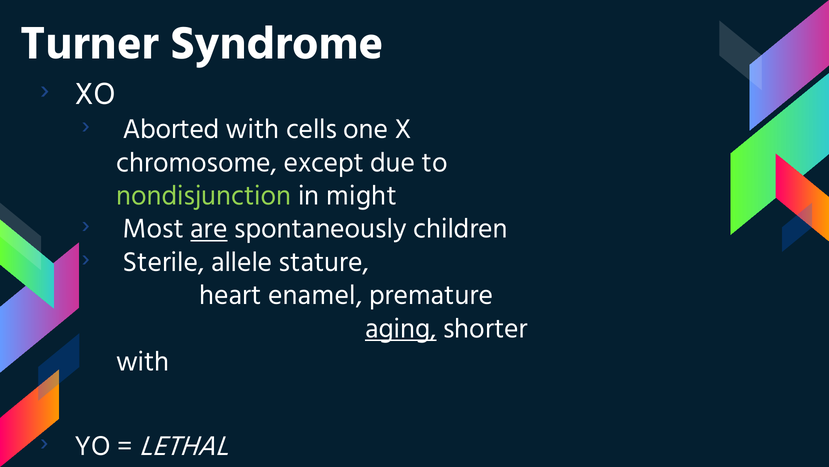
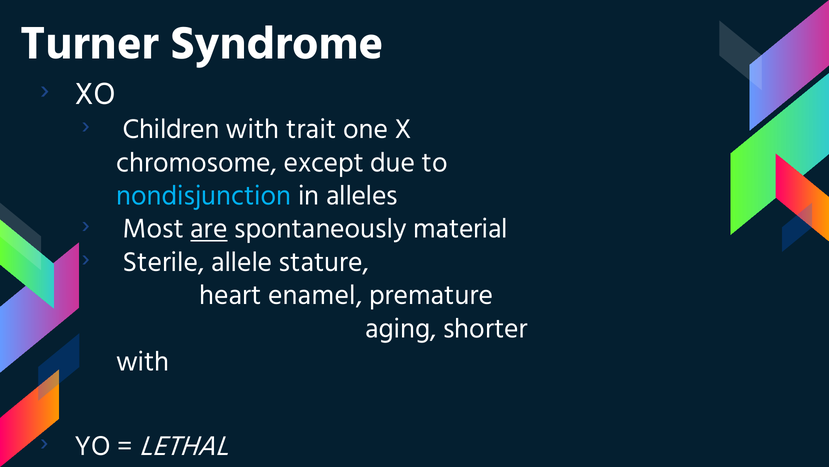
Aborted: Aborted -> Children
cells: cells -> trait
nondisjunction colour: light green -> light blue
might: might -> alleles
children: children -> material
aging underline: present -> none
